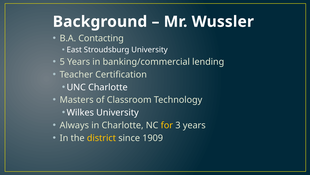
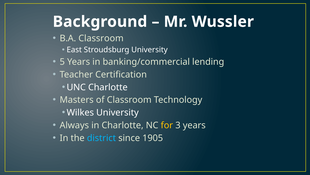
B.A Contacting: Contacting -> Classroom
district colour: yellow -> light blue
1909: 1909 -> 1905
